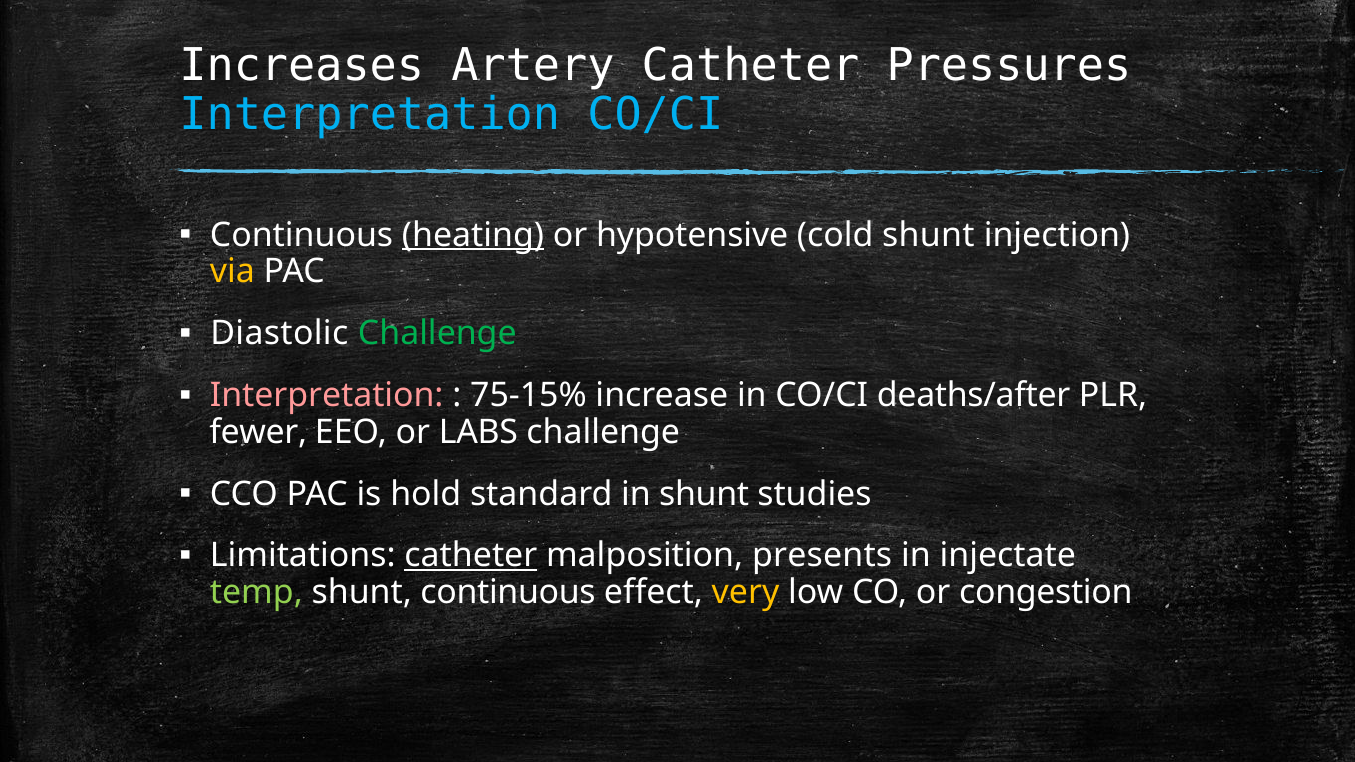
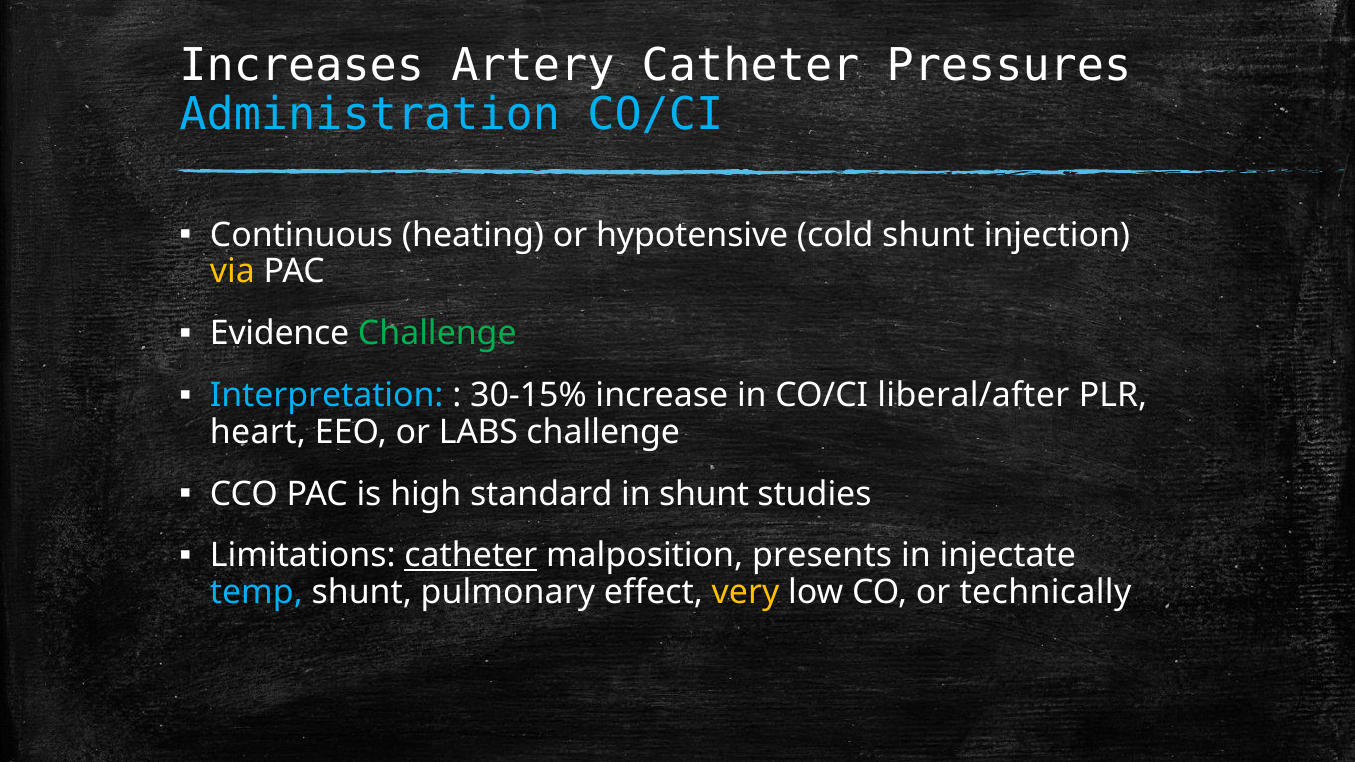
Interpretation at (370, 114): Interpretation -> Administration
heating underline: present -> none
Diastolic: Diastolic -> Evidence
Interpretation at (327, 396) colour: pink -> light blue
75-15%: 75-15% -> 30-15%
deaths/after: deaths/after -> liberal/after
fewer: fewer -> heart
hold: hold -> high
temp colour: light green -> light blue
shunt continuous: continuous -> pulmonary
congestion: congestion -> technically
